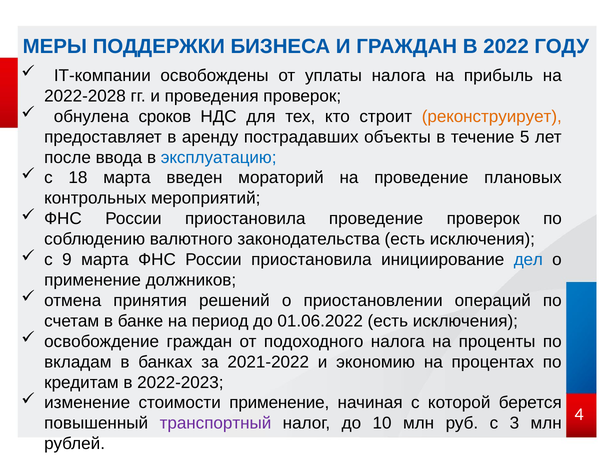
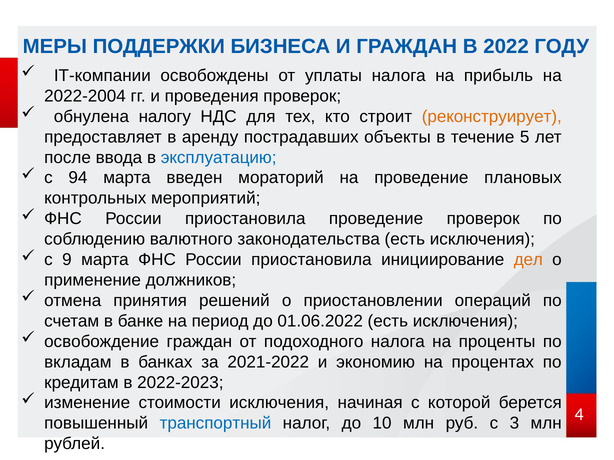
2022-2028: 2022-2028 -> 2022-2004
сроков: сроков -> налогу
18: 18 -> 94
дел colour: blue -> orange
стоимости применение: применение -> исключения
транспортный colour: purple -> blue
